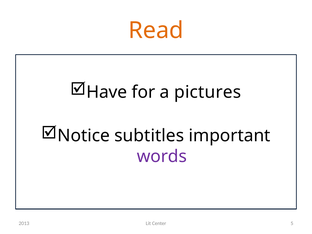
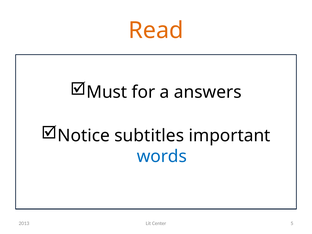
Have: Have -> Must
pictures: pictures -> answers
words colour: purple -> blue
